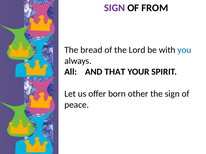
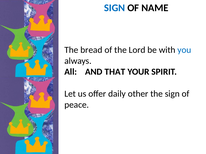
SIGN at (115, 8) colour: purple -> blue
FROM: FROM -> NAME
born: born -> daily
